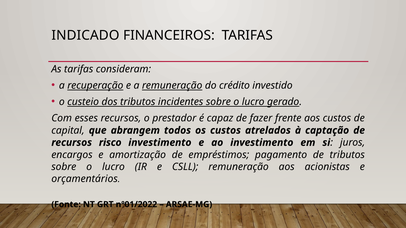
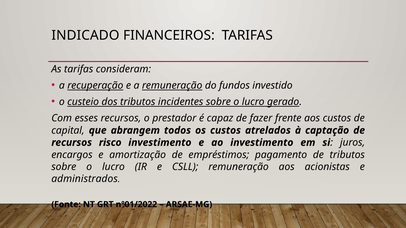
crédito: crédito -> fundos
orçamentários: orçamentários -> administrados
